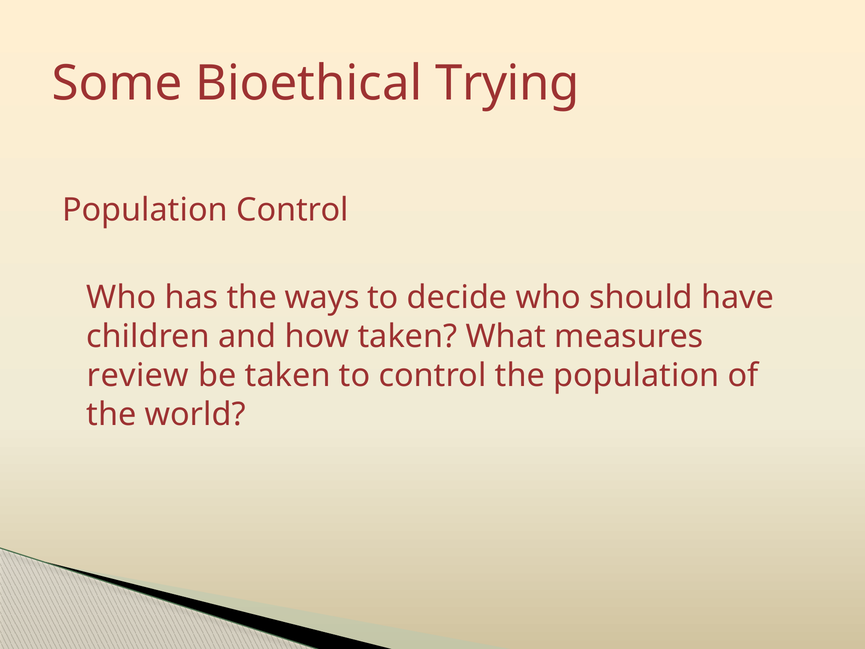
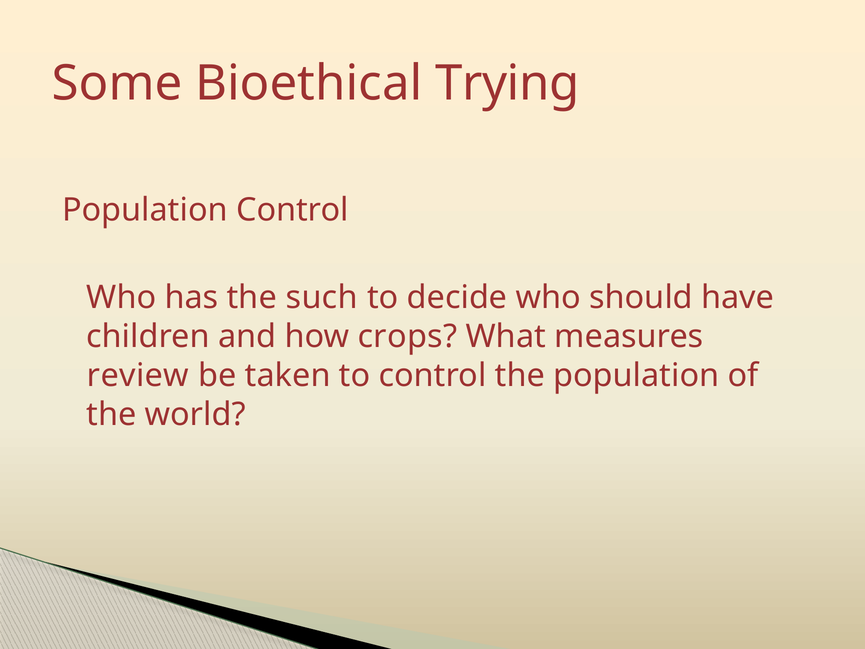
ways: ways -> such
how taken: taken -> crops
